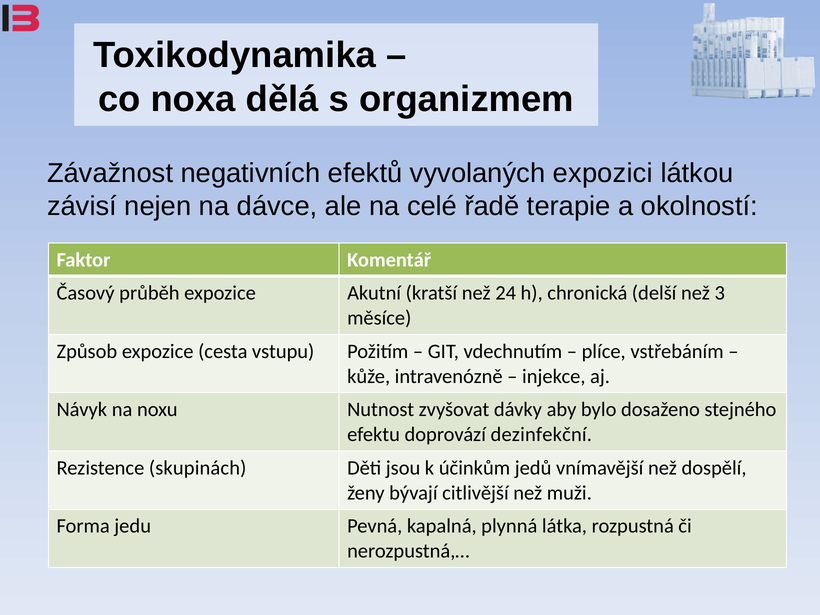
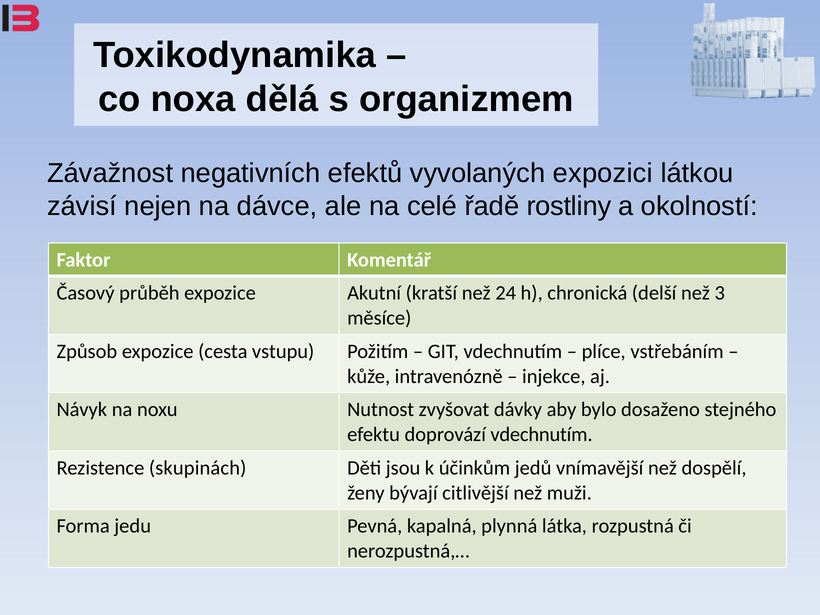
terapie: terapie -> rostliny
doprovází dezinfekční: dezinfekční -> vdechnutím
